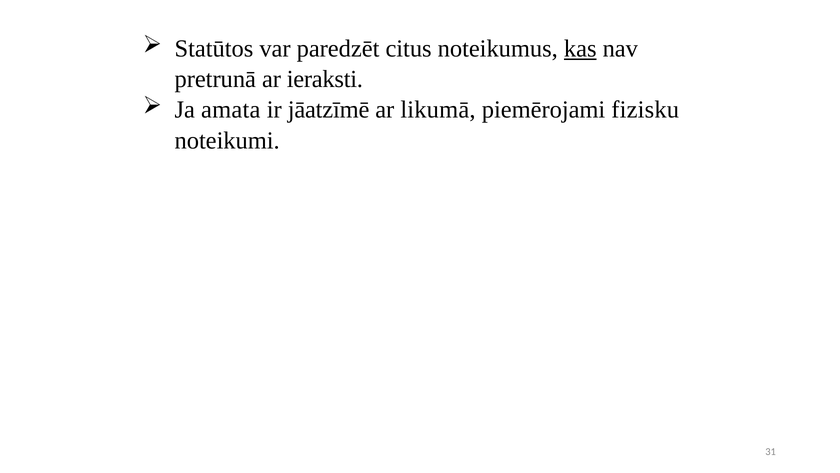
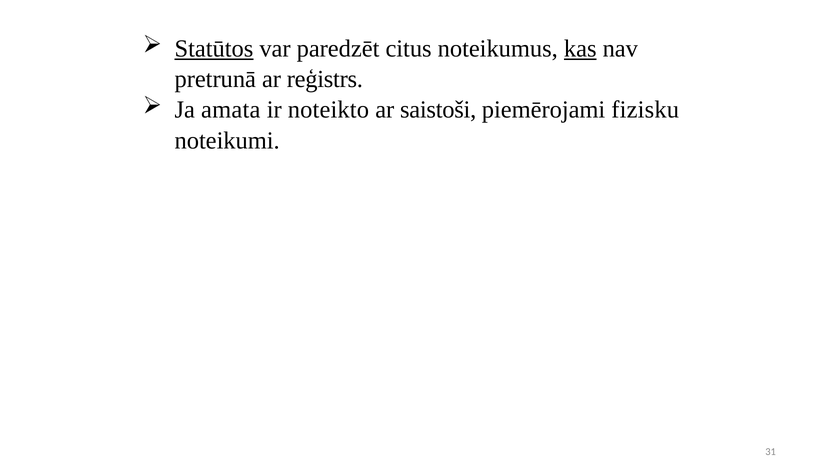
Statūtos underline: none -> present
ieraksti: ieraksti -> reģistrs
jāatzīmē: jāatzīmē -> noteikto
likumā: likumā -> saistoši
